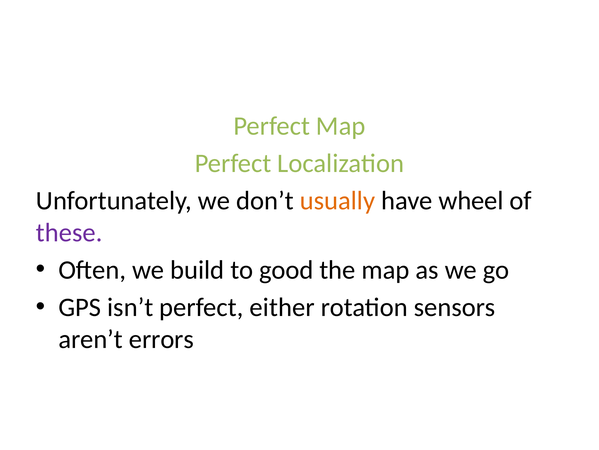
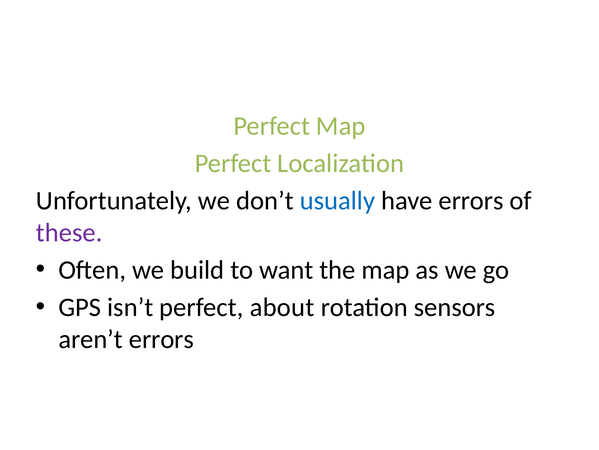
usually colour: orange -> blue
have wheel: wheel -> errors
good: good -> want
either: either -> about
